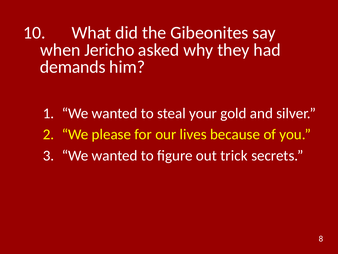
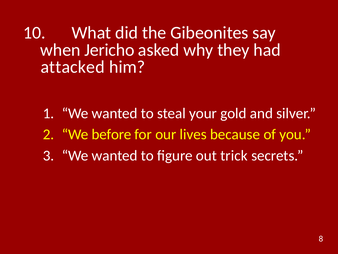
demands: demands -> attacked
please: please -> before
